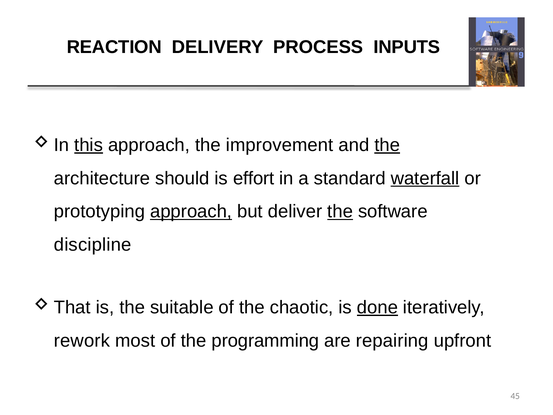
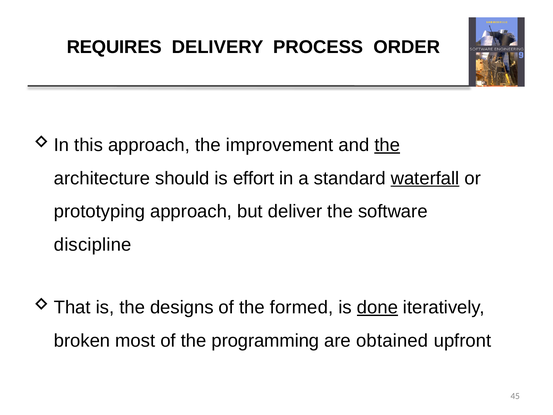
REACTION: REACTION -> REQUIRES
INPUTS: INPUTS -> ORDER
this underline: present -> none
approach at (191, 211) underline: present -> none
the at (340, 211) underline: present -> none
suitable: suitable -> designs
chaotic: chaotic -> formed
rework: rework -> broken
repairing: repairing -> obtained
